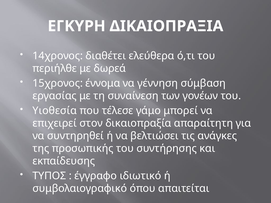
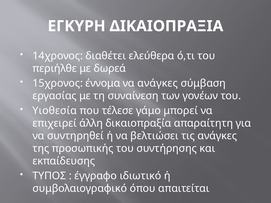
να γέννηση: γέννηση -> ανάγκες
στον: στον -> άλλη
